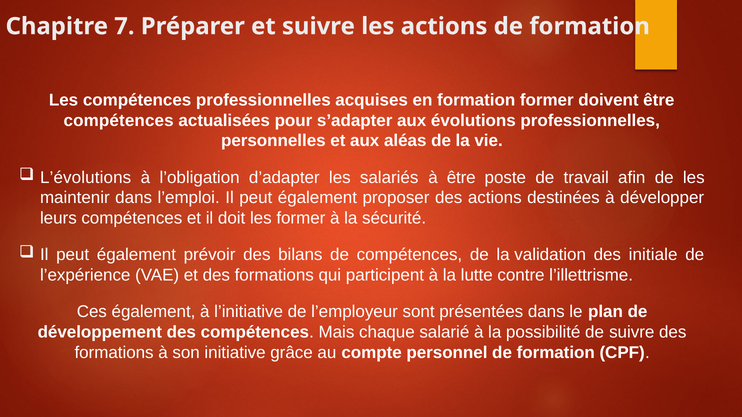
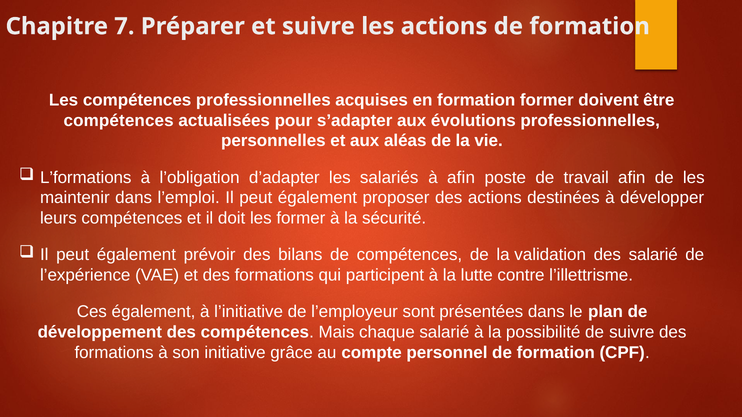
L’évolutions: L’évolutions -> L’formations
à être: être -> afin
des initiale: initiale -> salarié
